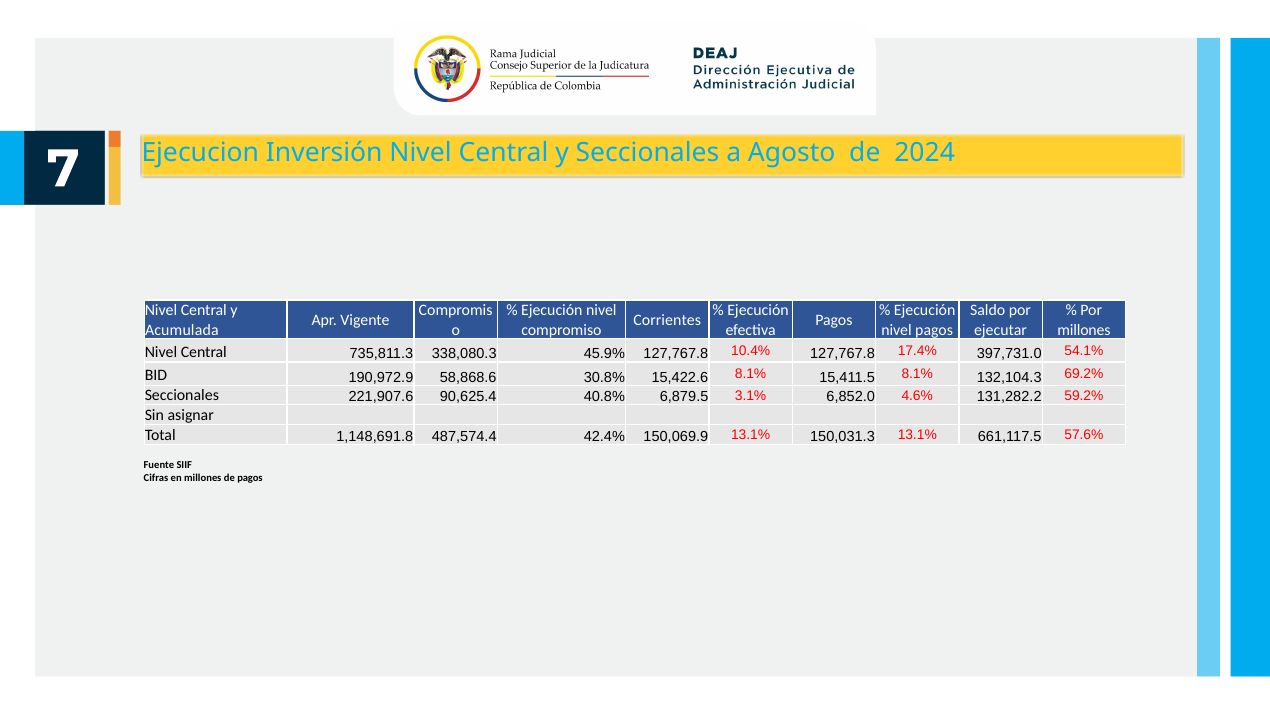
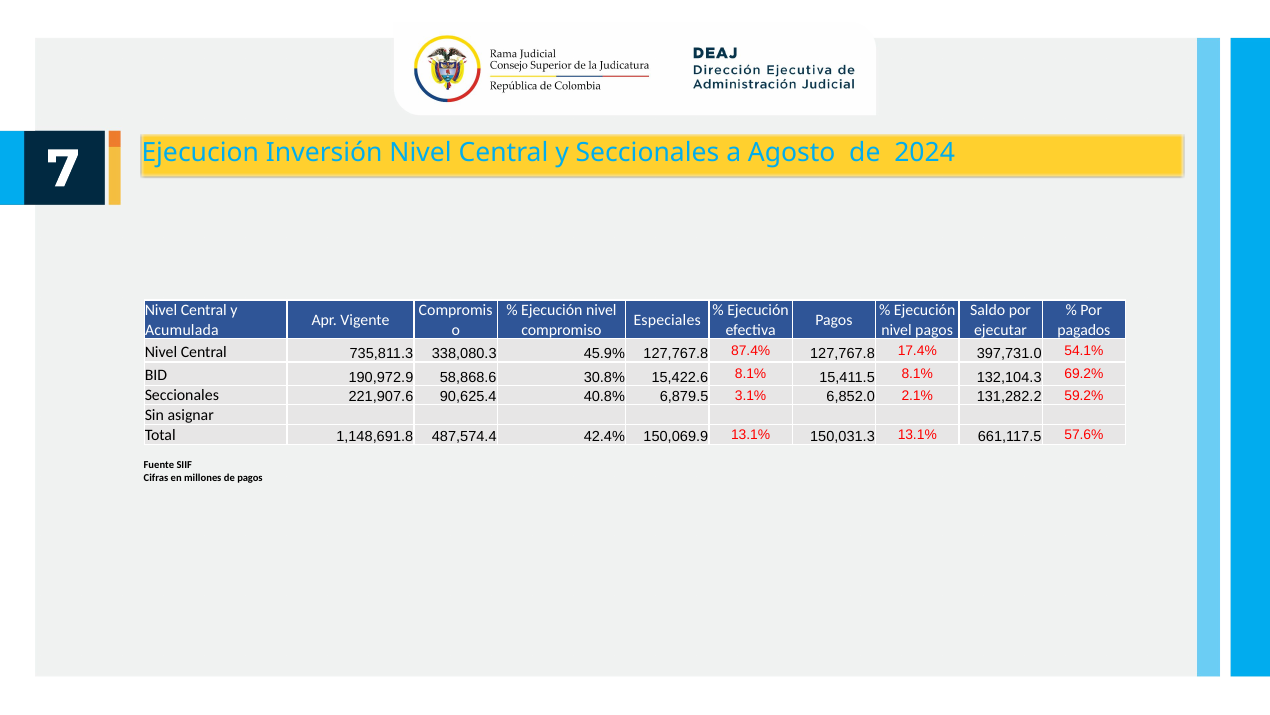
Corrientes: Corrientes -> Especiales
millones at (1084, 330): millones -> pagados
10.4%: 10.4% -> 87.4%
4.6%: 4.6% -> 2.1%
